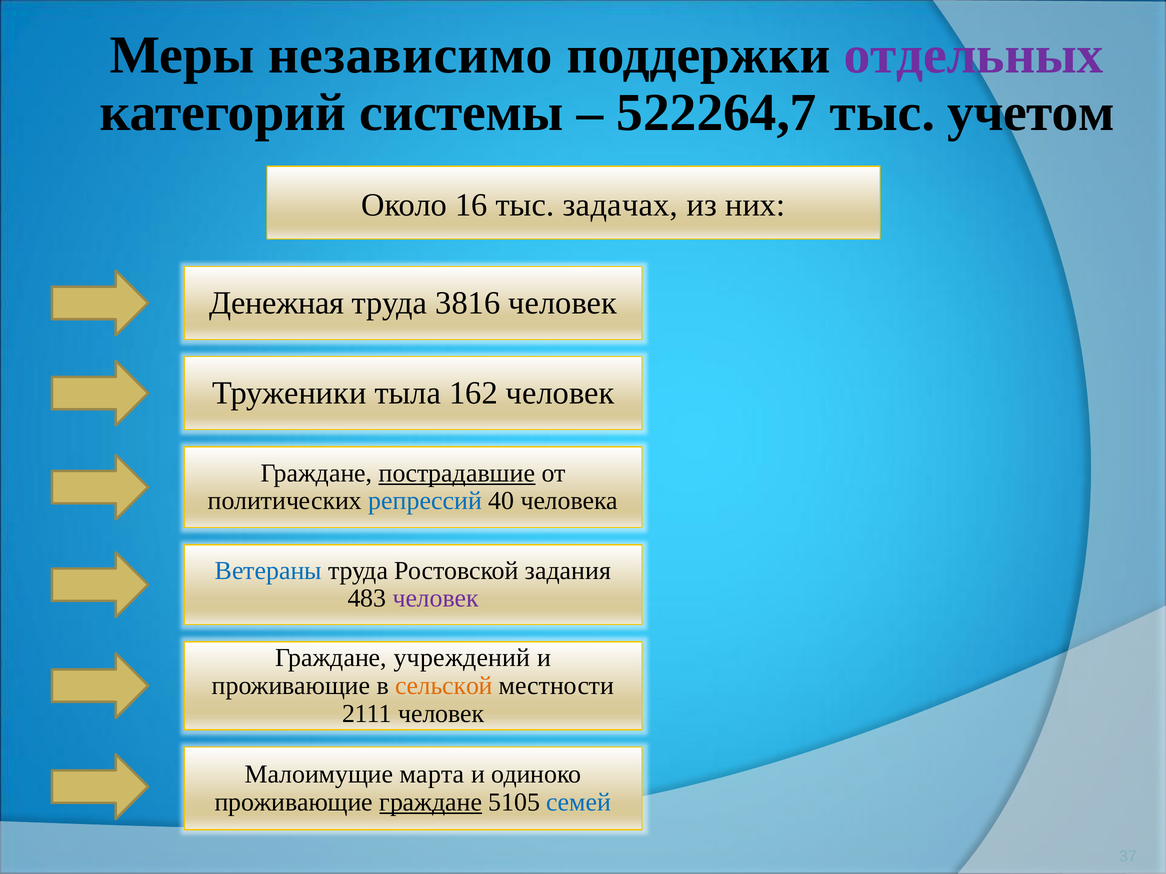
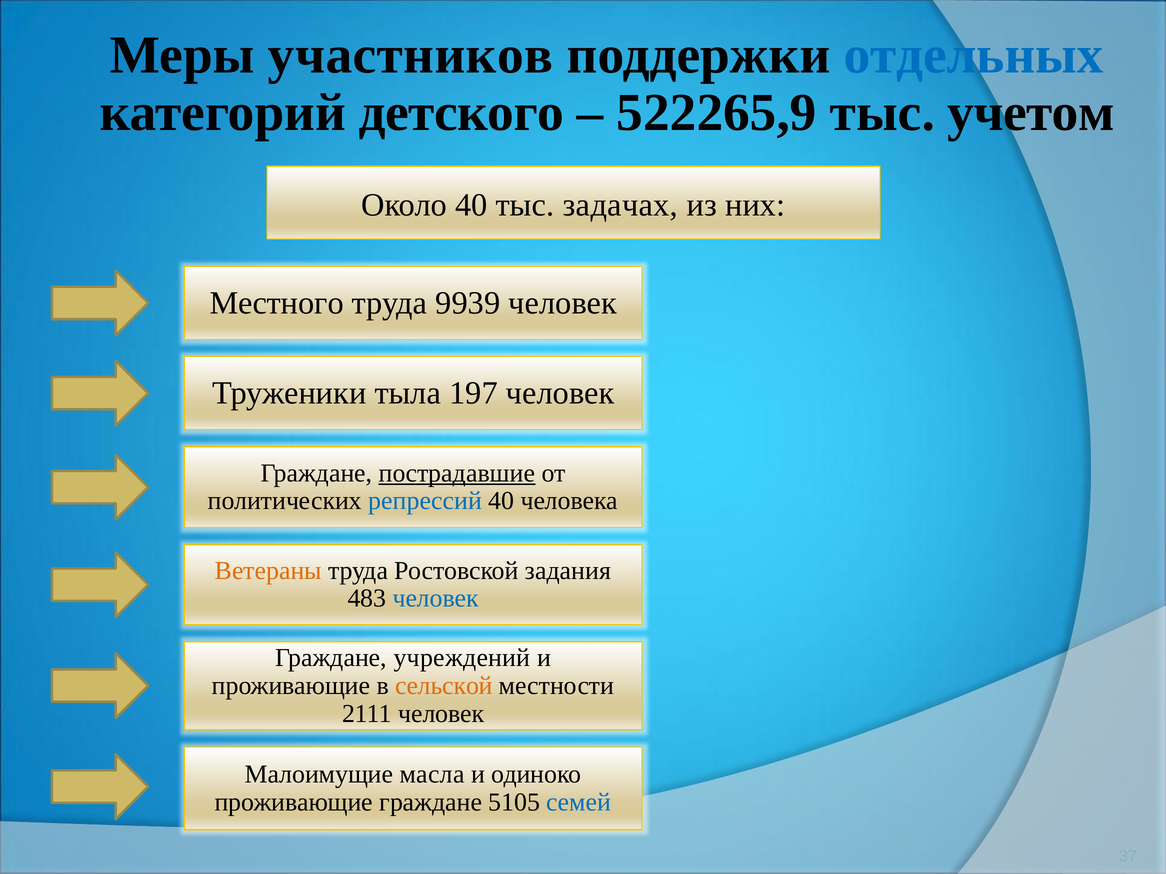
независимо: независимо -> участников
отдельных colour: purple -> blue
системы: системы -> детского
522264,7: 522264,7 -> 522265,9
Около 16: 16 -> 40
Денежная: Денежная -> Местного
3816: 3816 -> 9939
162: 162 -> 197
Ветераны colour: blue -> orange
человек at (436, 599) colour: purple -> blue
марта: марта -> масла
граждане at (431, 803) underline: present -> none
